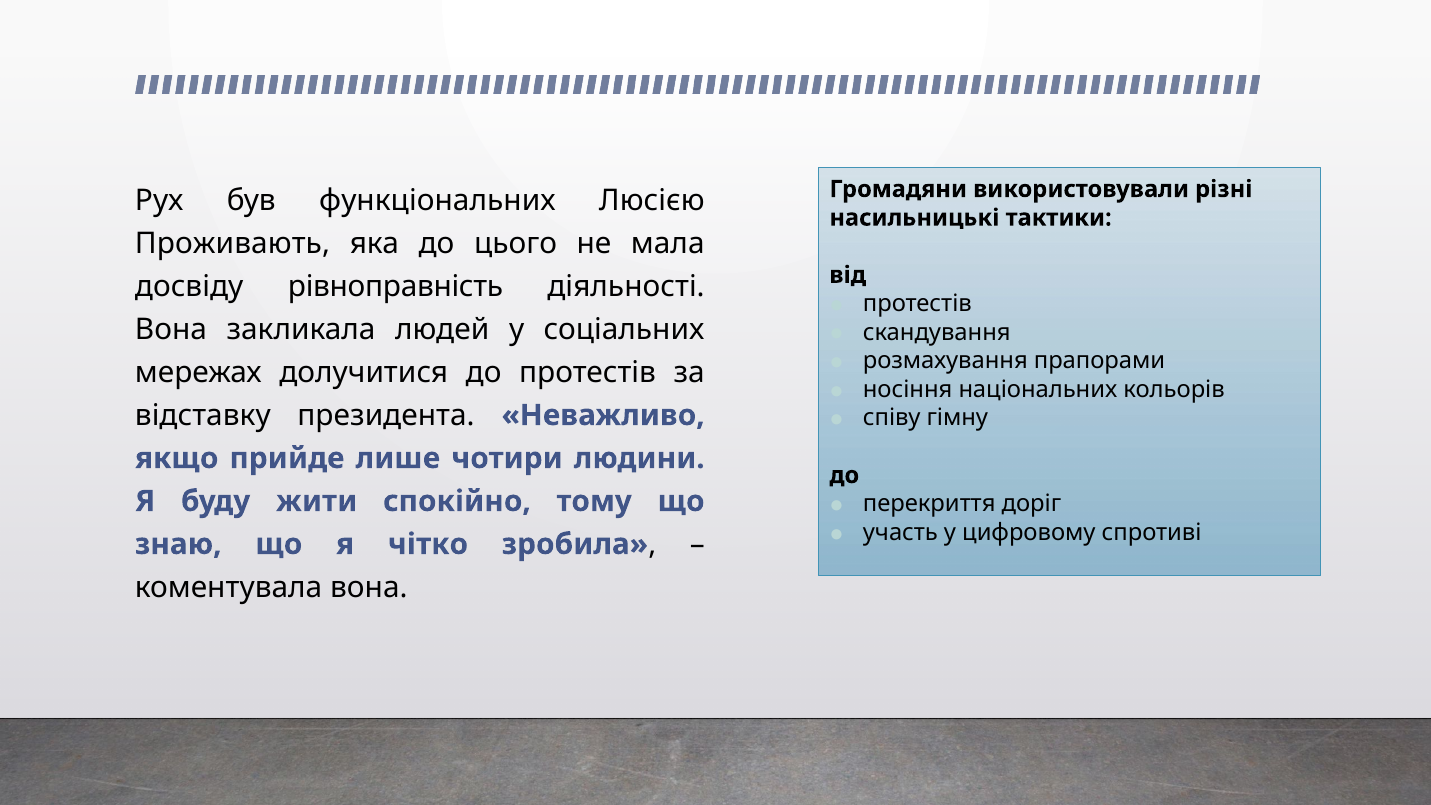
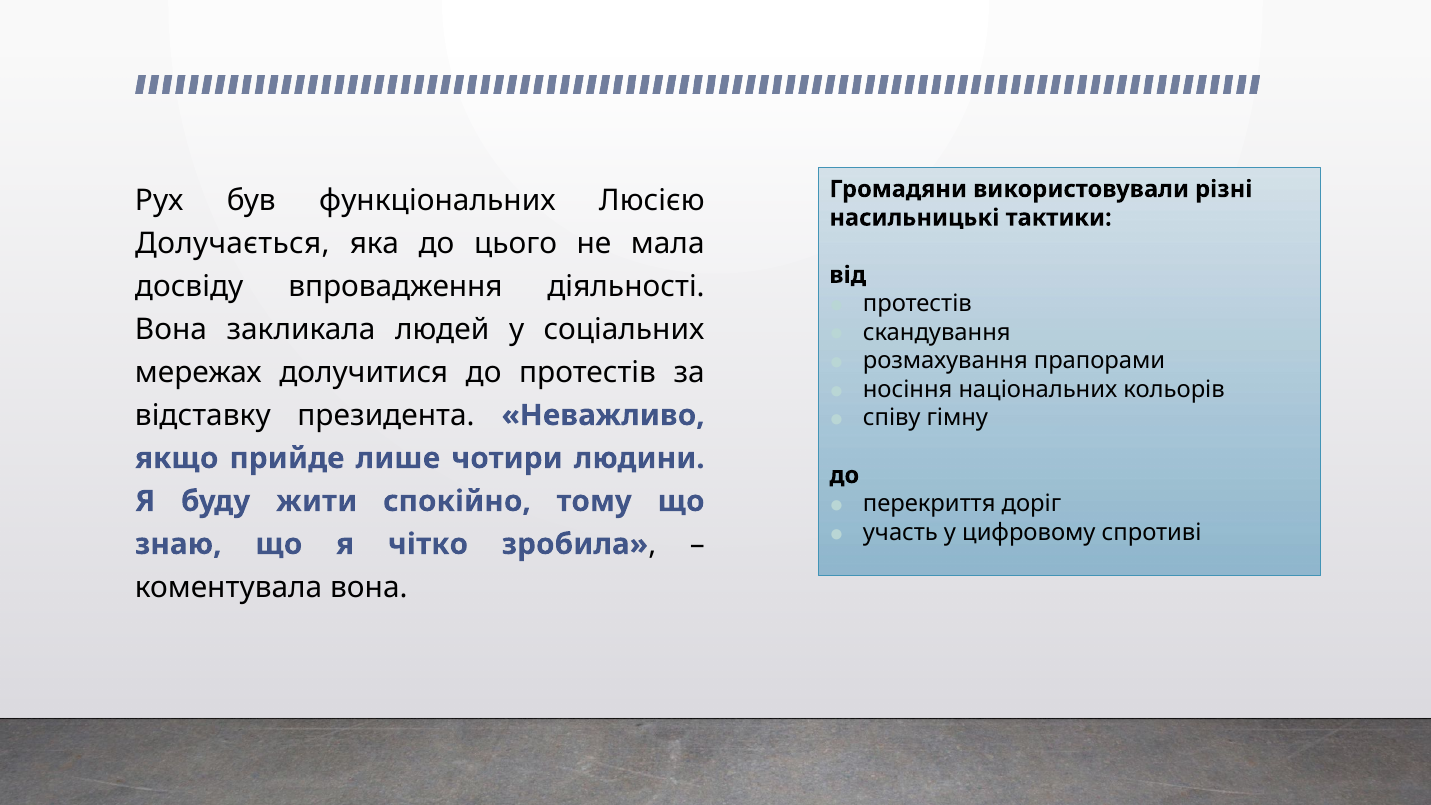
Проживають: Проживають -> Долучається
рівноправність: рівноправність -> впровадження
